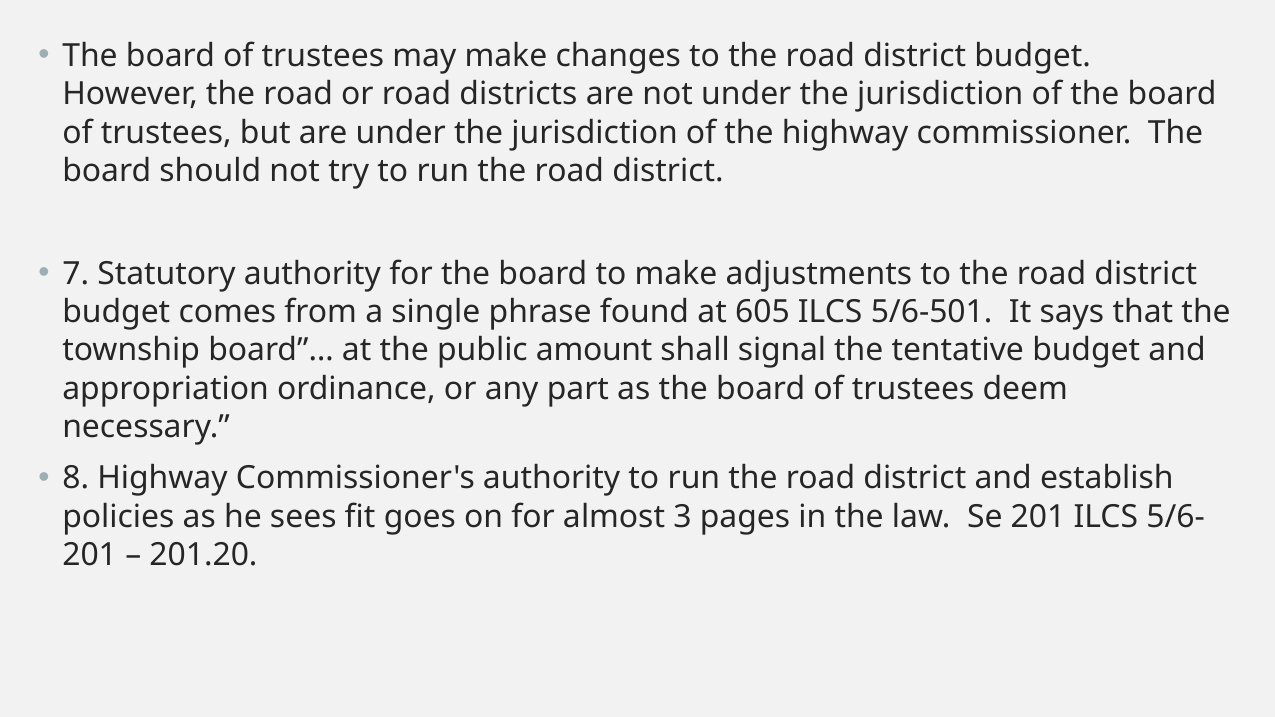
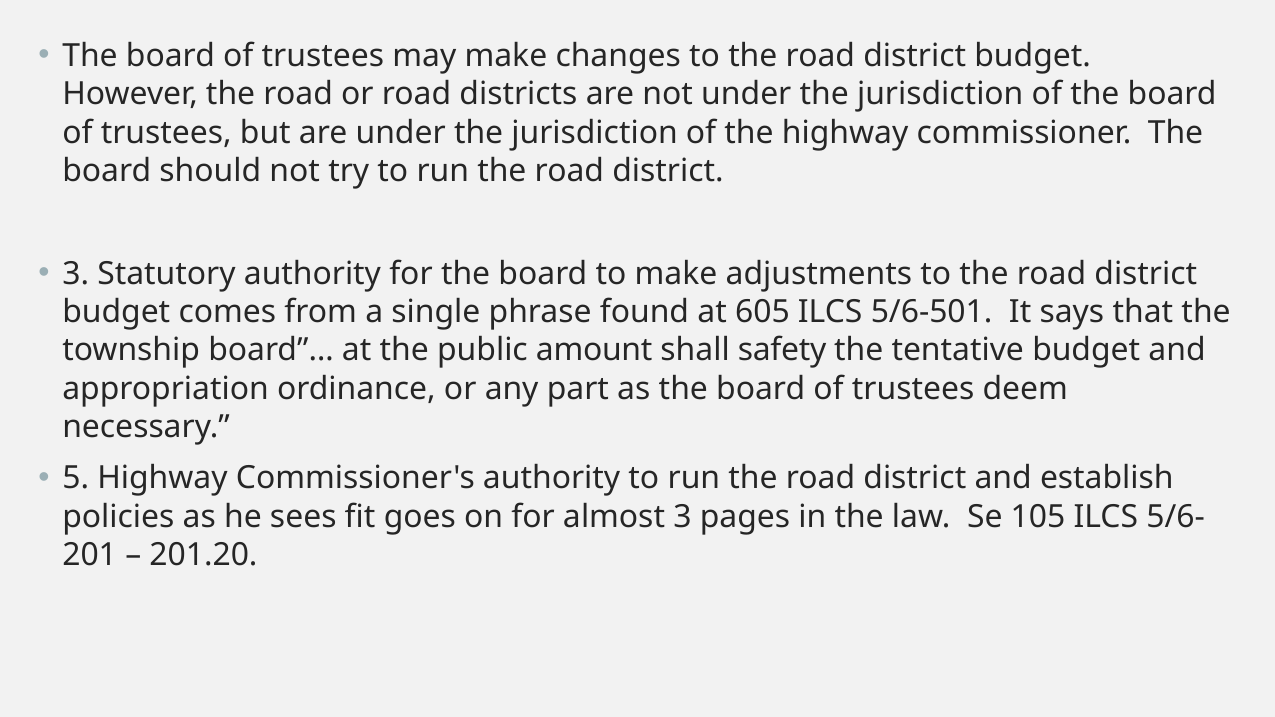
7 at (76, 274): 7 -> 3
signal: signal -> safety
8: 8 -> 5
Se 201: 201 -> 105
